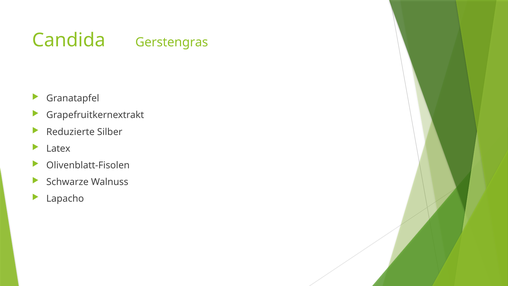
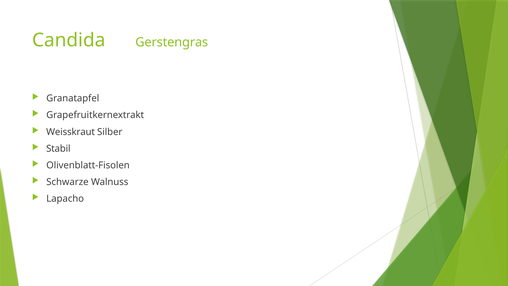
Reduzierte: Reduzierte -> Weisskraut
Latex: Latex -> Stabil
